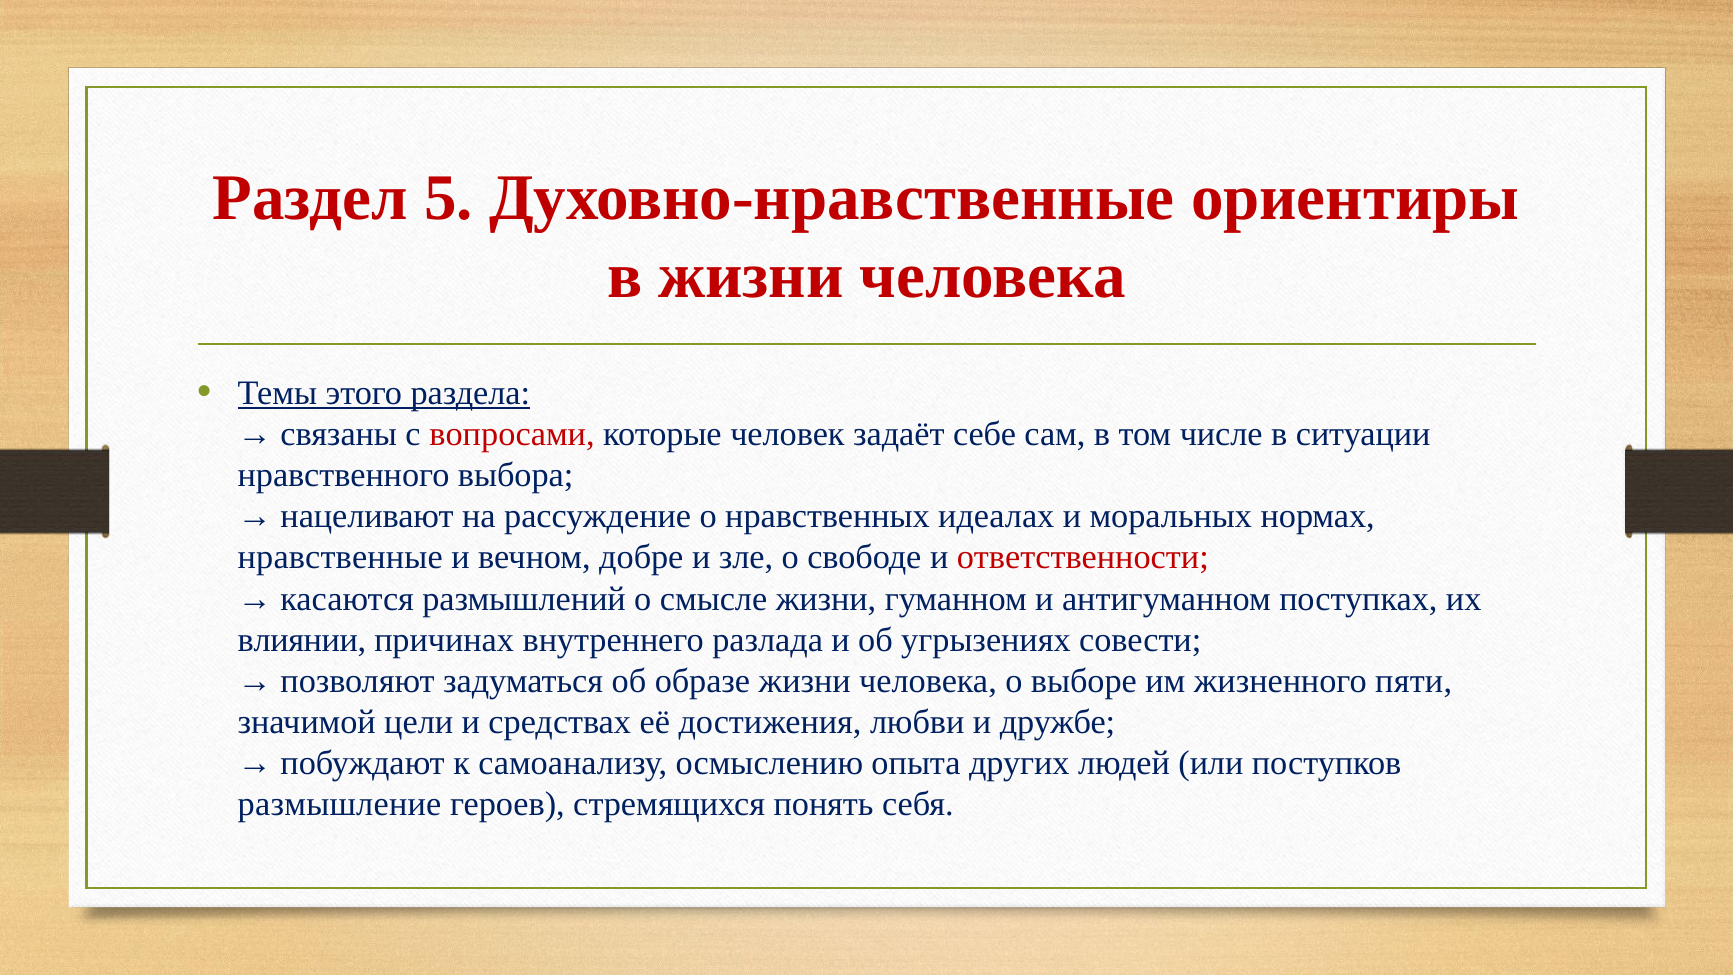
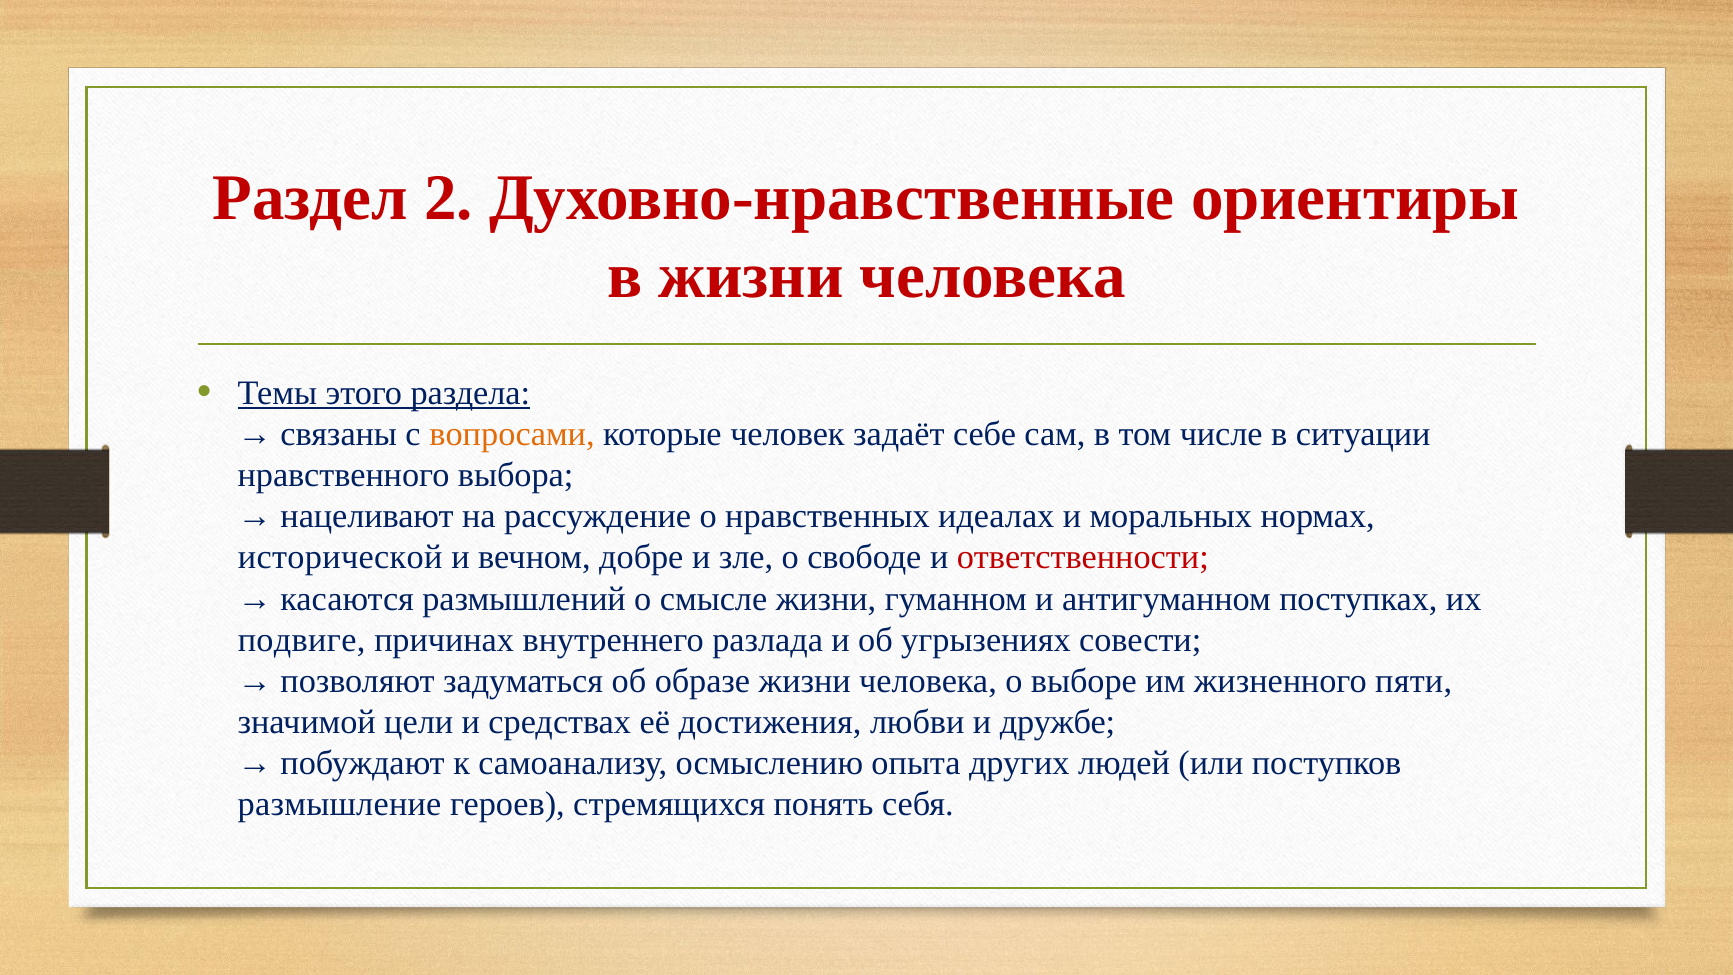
5: 5 -> 2
вопросами colour: red -> orange
нравственные: нравственные -> исторической
влиянии: влиянии -> подвиге
